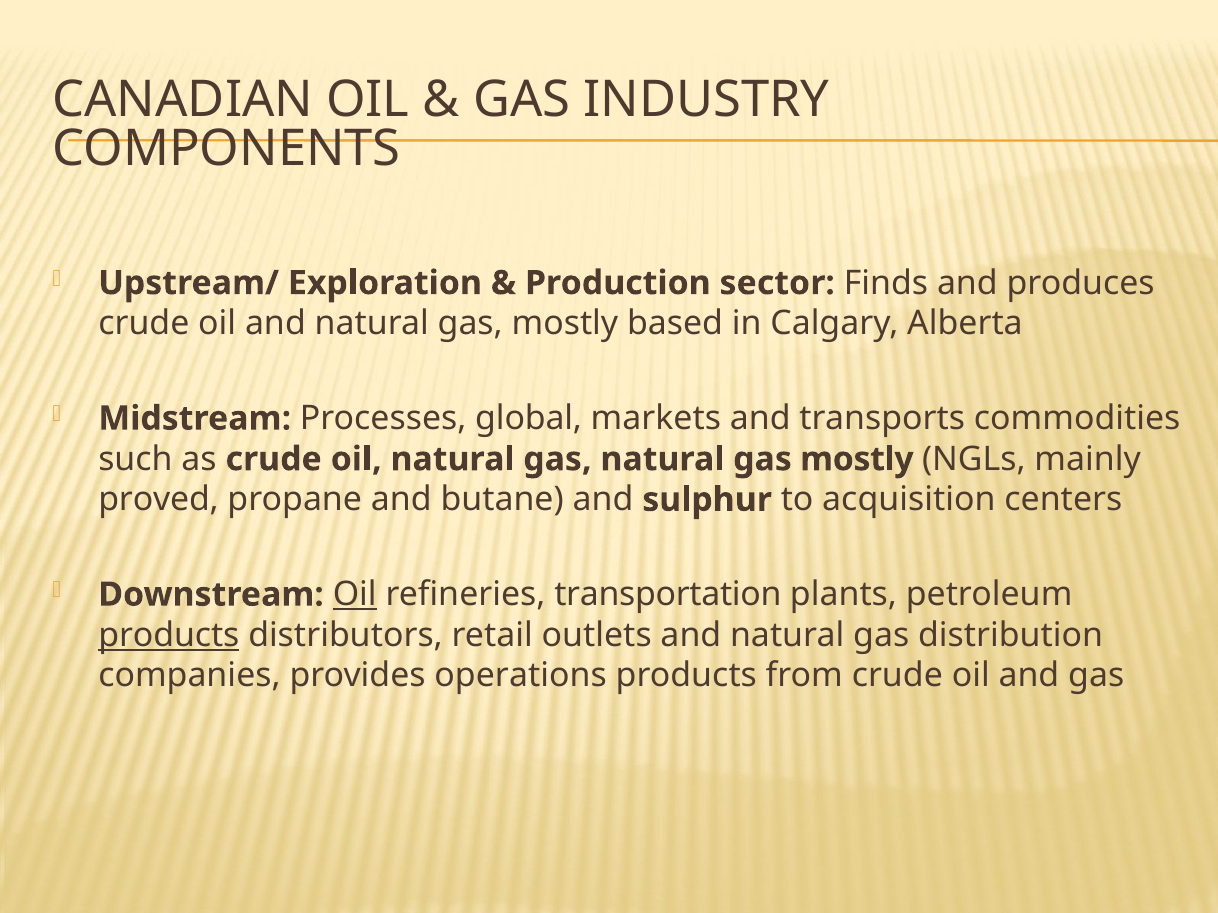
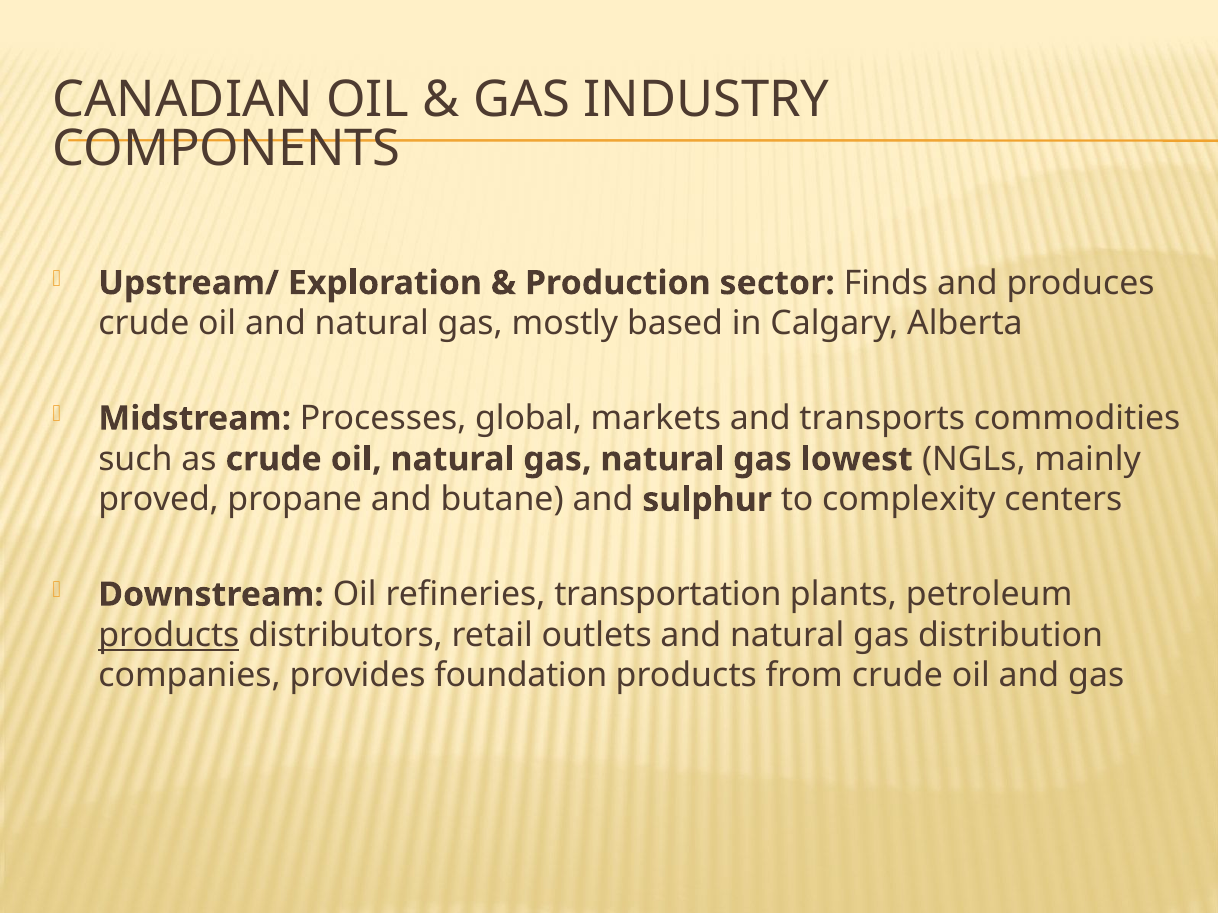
gas natural gas mostly: mostly -> lowest
acquisition: acquisition -> complexity
Oil at (355, 595) underline: present -> none
operations: operations -> foundation
